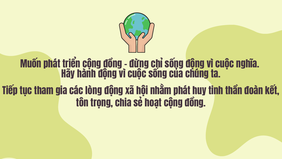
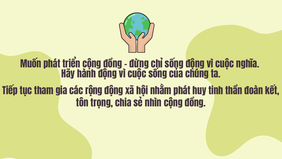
lòng: lòng -> rộng
hoạt: hoạt -> nhìn
